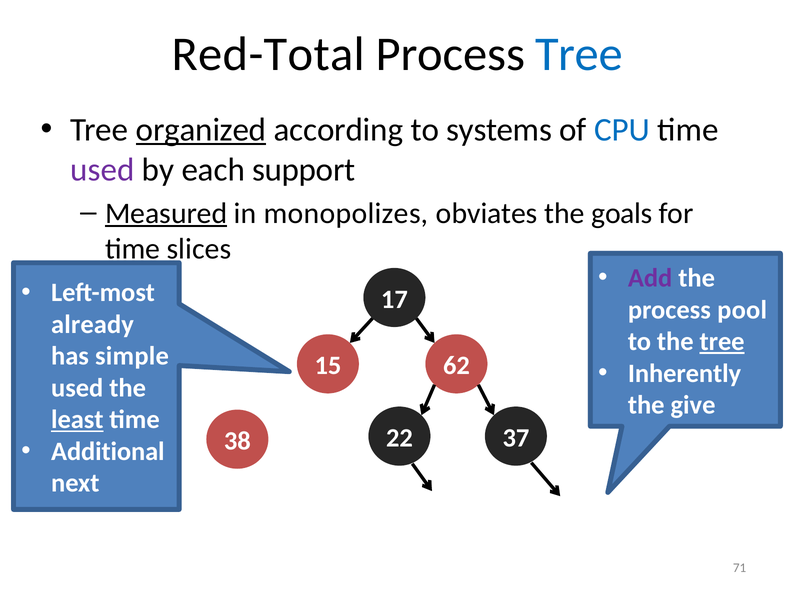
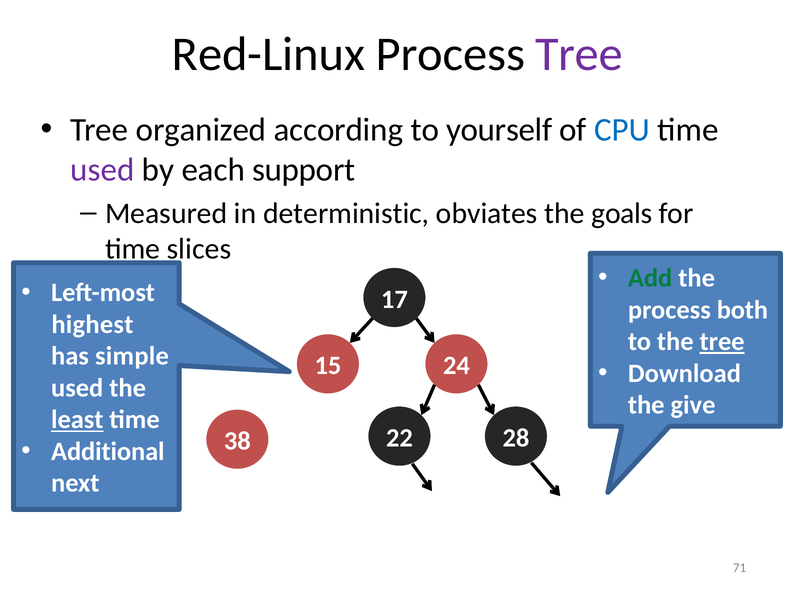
Red-Total: Red-Total -> Red-Linux
Tree at (579, 54) colour: blue -> purple
organized underline: present -> none
systems: systems -> yourself
Measured underline: present -> none
monopolizes: monopolizes -> deterministic
Add colour: purple -> green
pool: pool -> both
already: already -> highest
62: 62 -> 24
Inherently: Inherently -> Download
37: 37 -> 28
